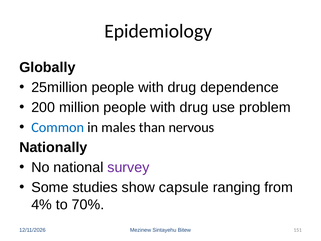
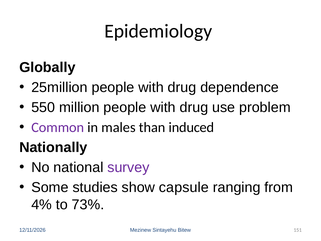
200: 200 -> 550
Common colour: blue -> purple
nervous: nervous -> induced
70%: 70% -> 73%
